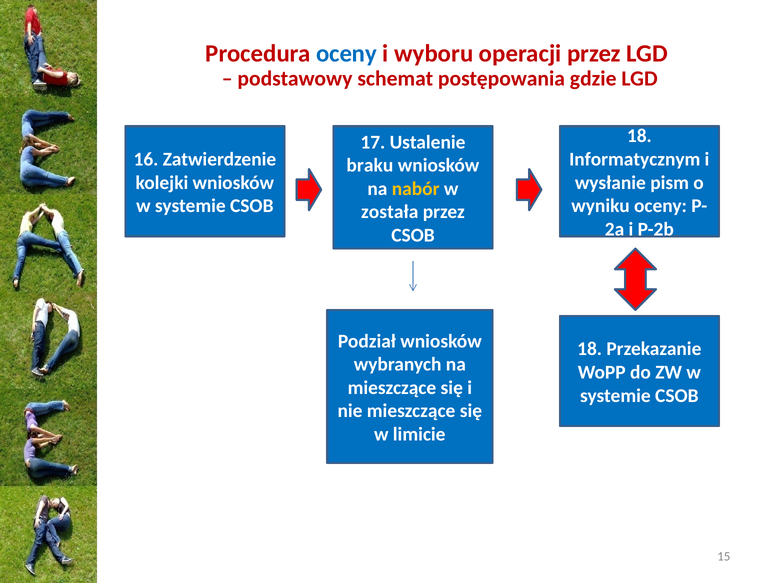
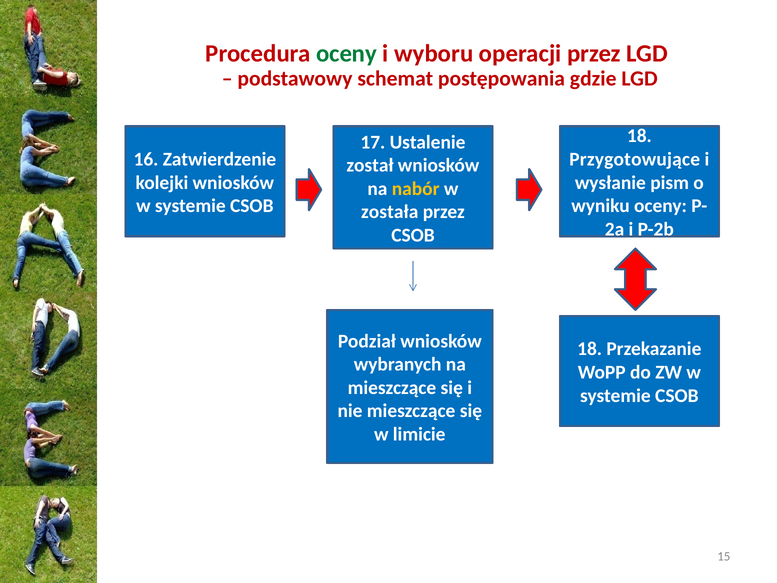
oceny at (346, 54) colour: blue -> green
Informatycznym: Informatycznym -> Przygotowujące
braku: braku -> został
